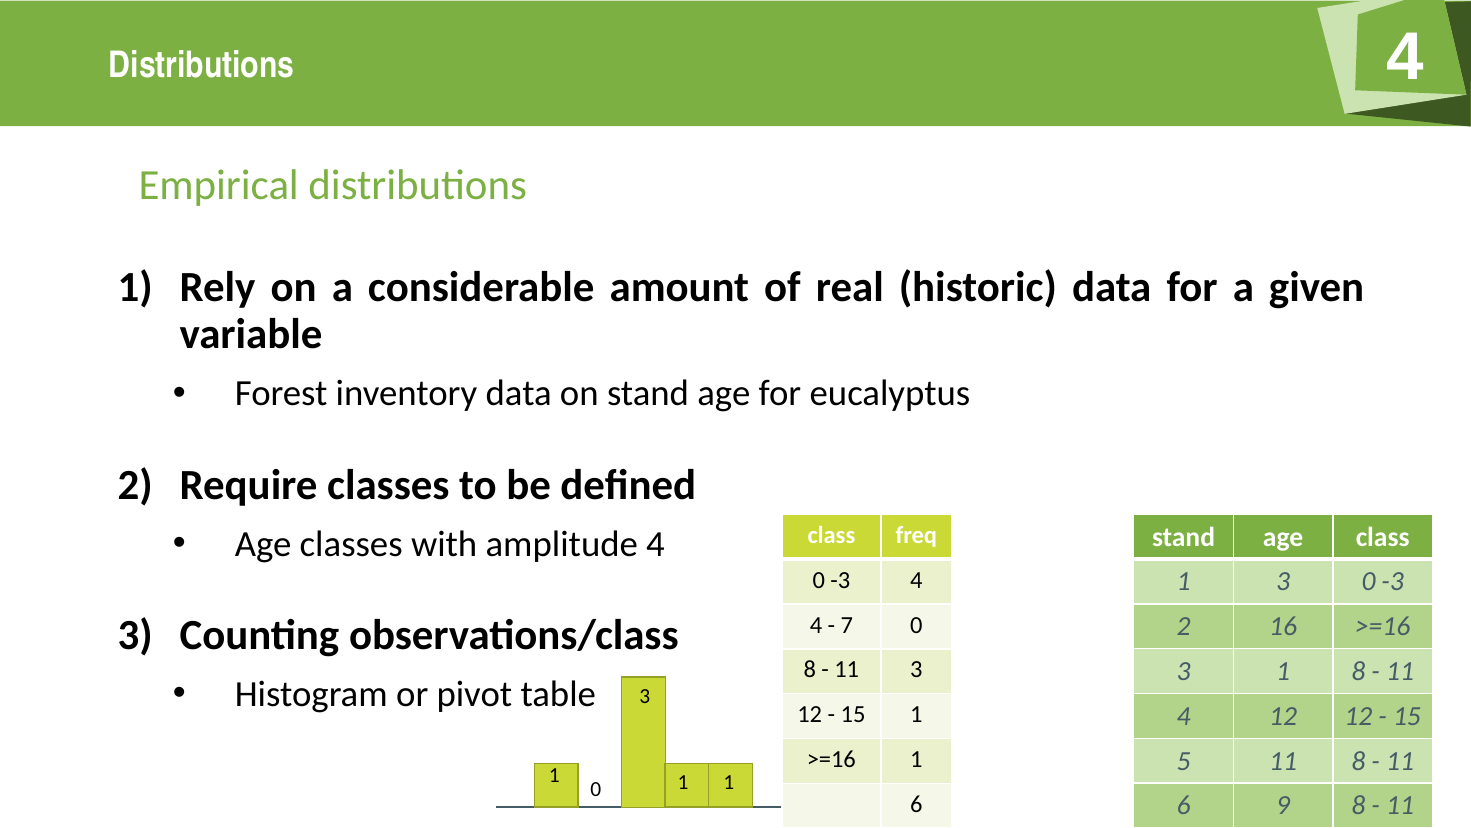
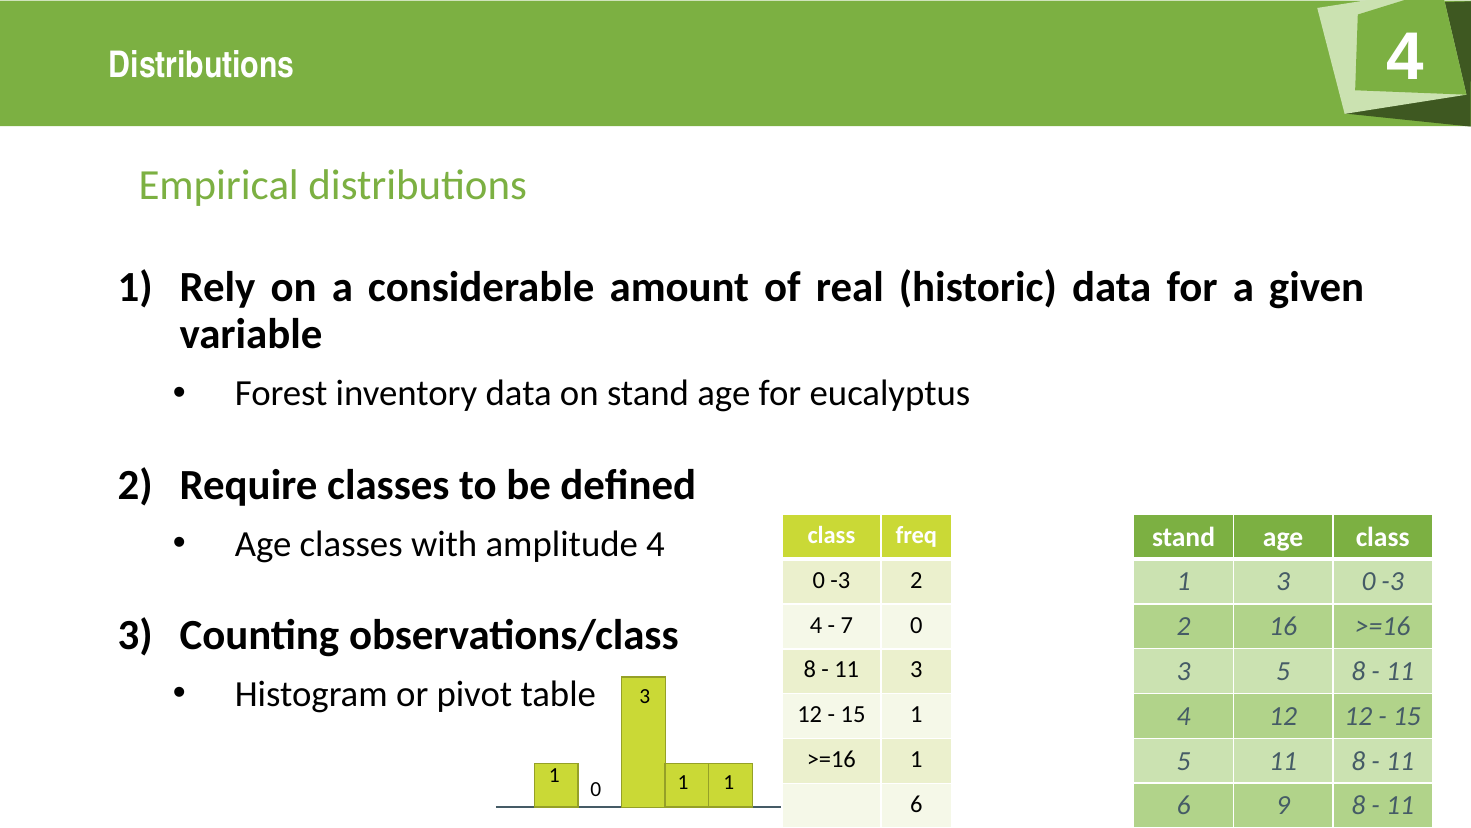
4 at (916, 580): 4 -> 2
1 at (1283, 671): 1 -> 5
